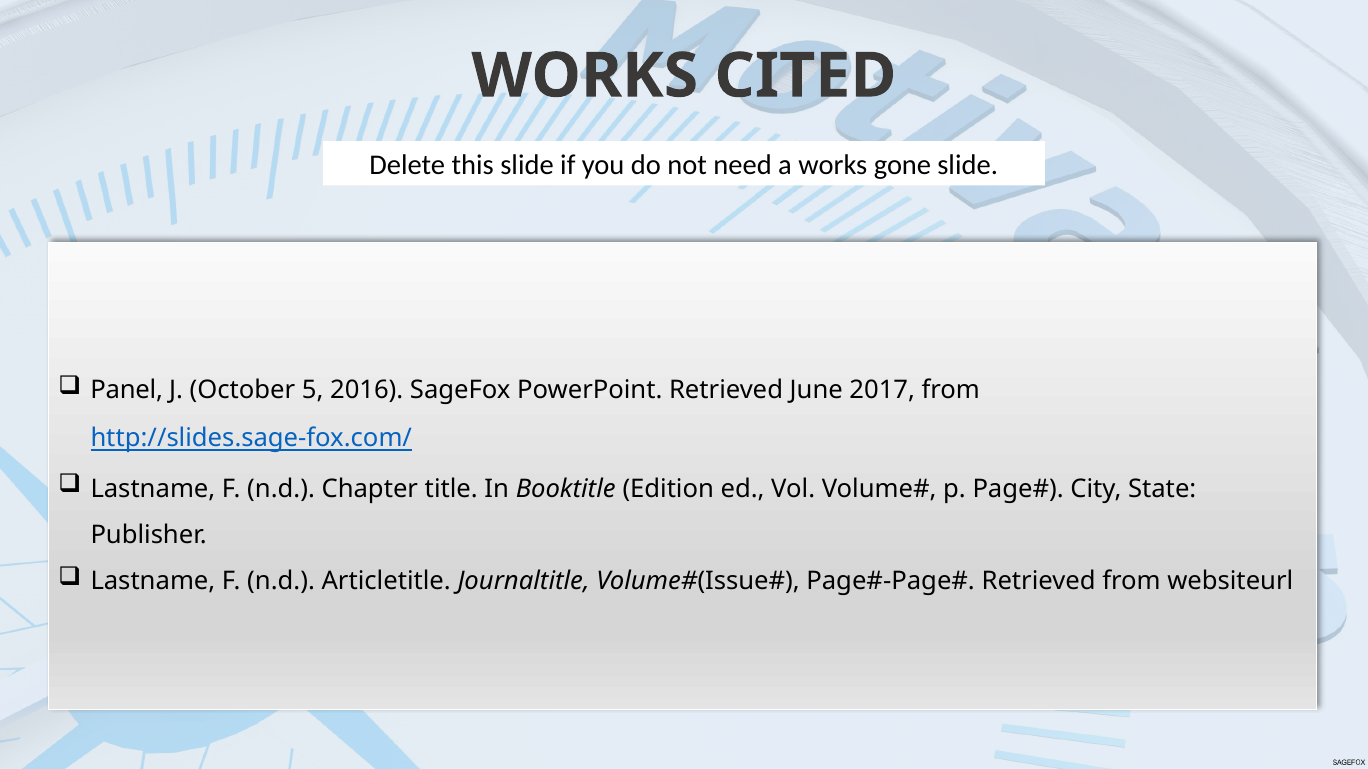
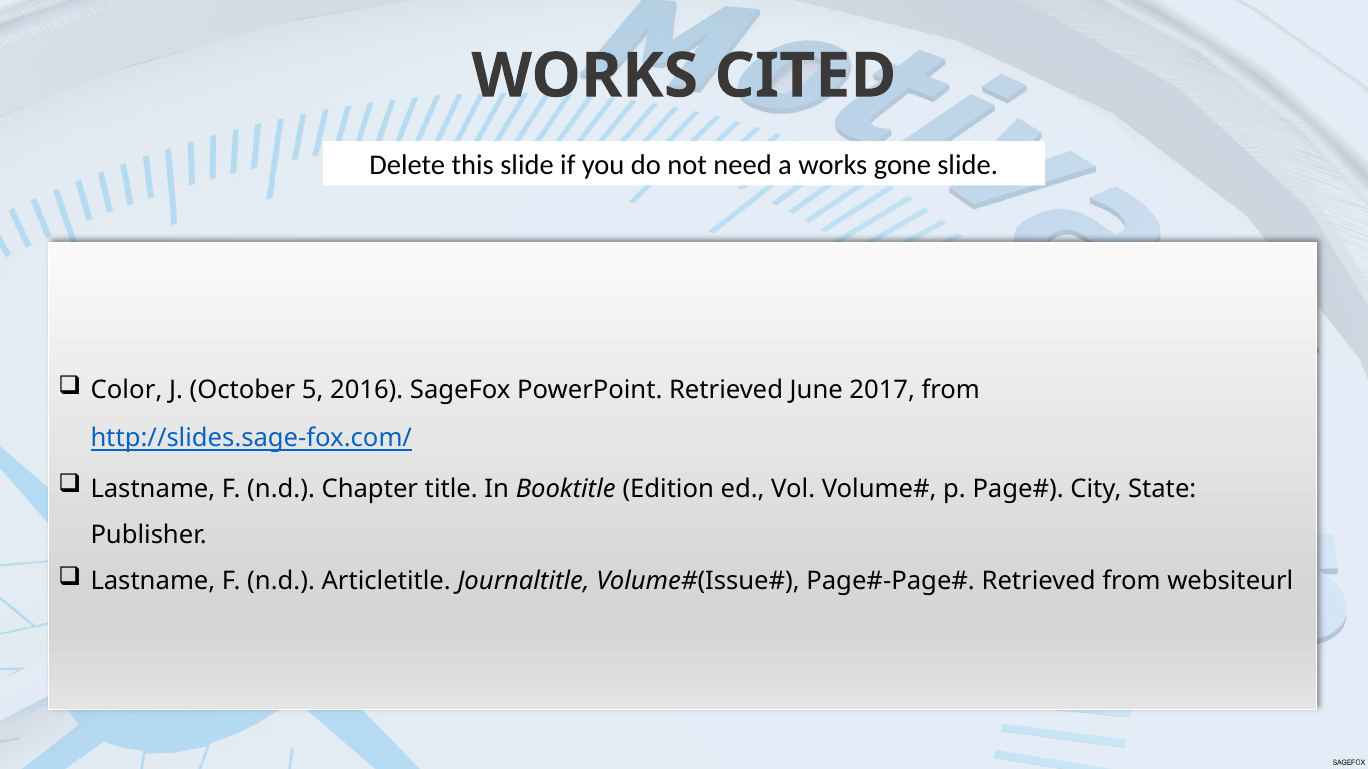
Panel: Panel -> Color
